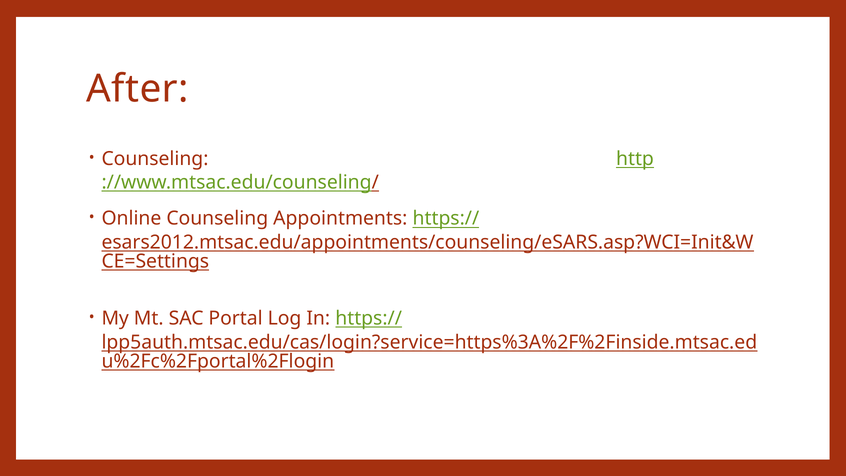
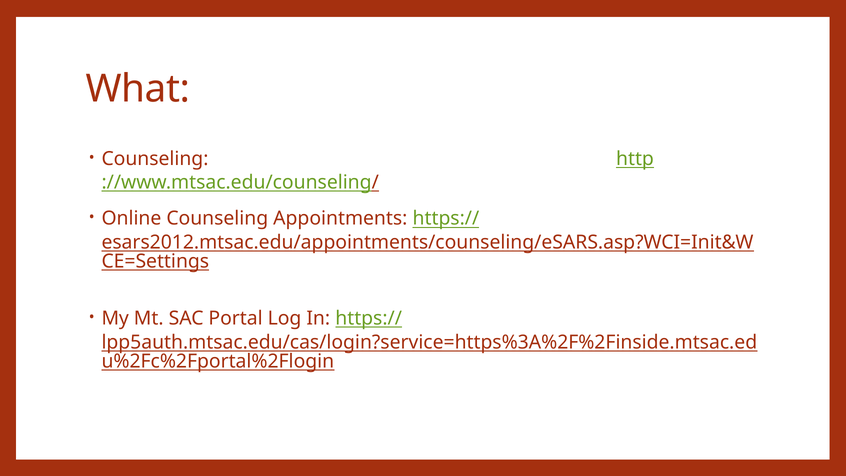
After: After -> What
